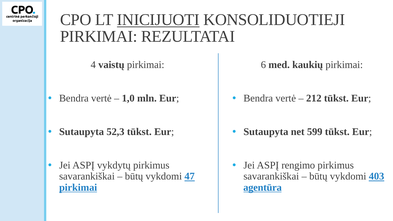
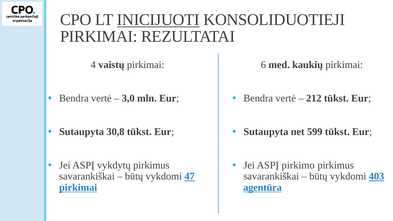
1,0: 1,0 -> 3,0
52,3: 52,3 -> 30,8
rengimo: rengimo -> pirkimo
